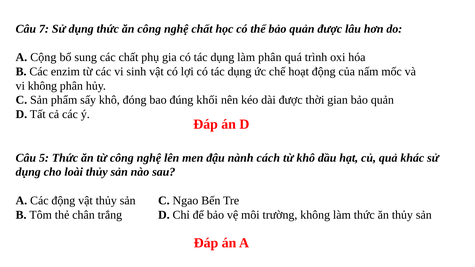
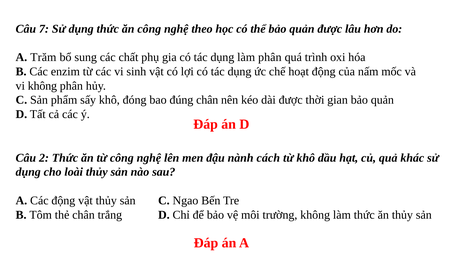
nghệ chất: chất -> theo
Cộng: Cộng -> Trăm
đúng khối: khối -> chân
5: 5 -> 2
